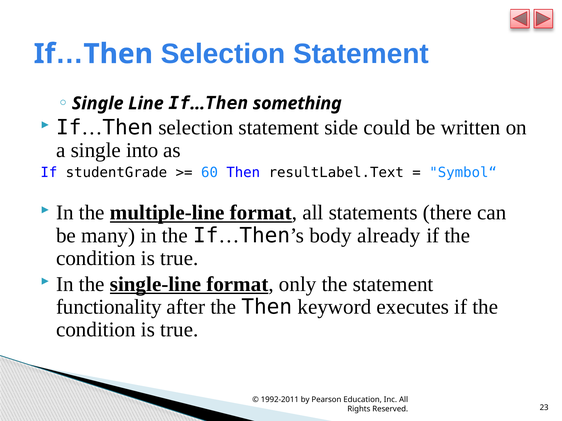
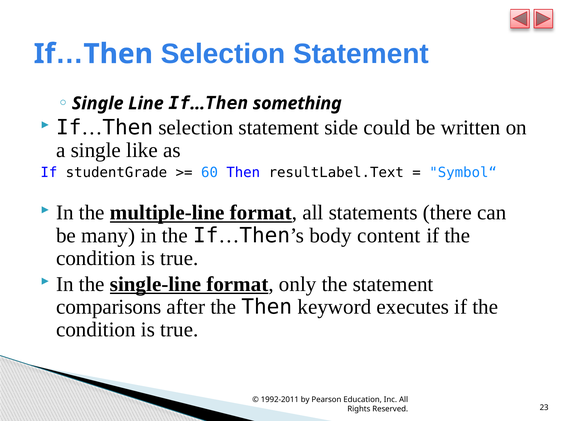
into: into -> like
already: already -> content
functionality: functionality -> comparisons
